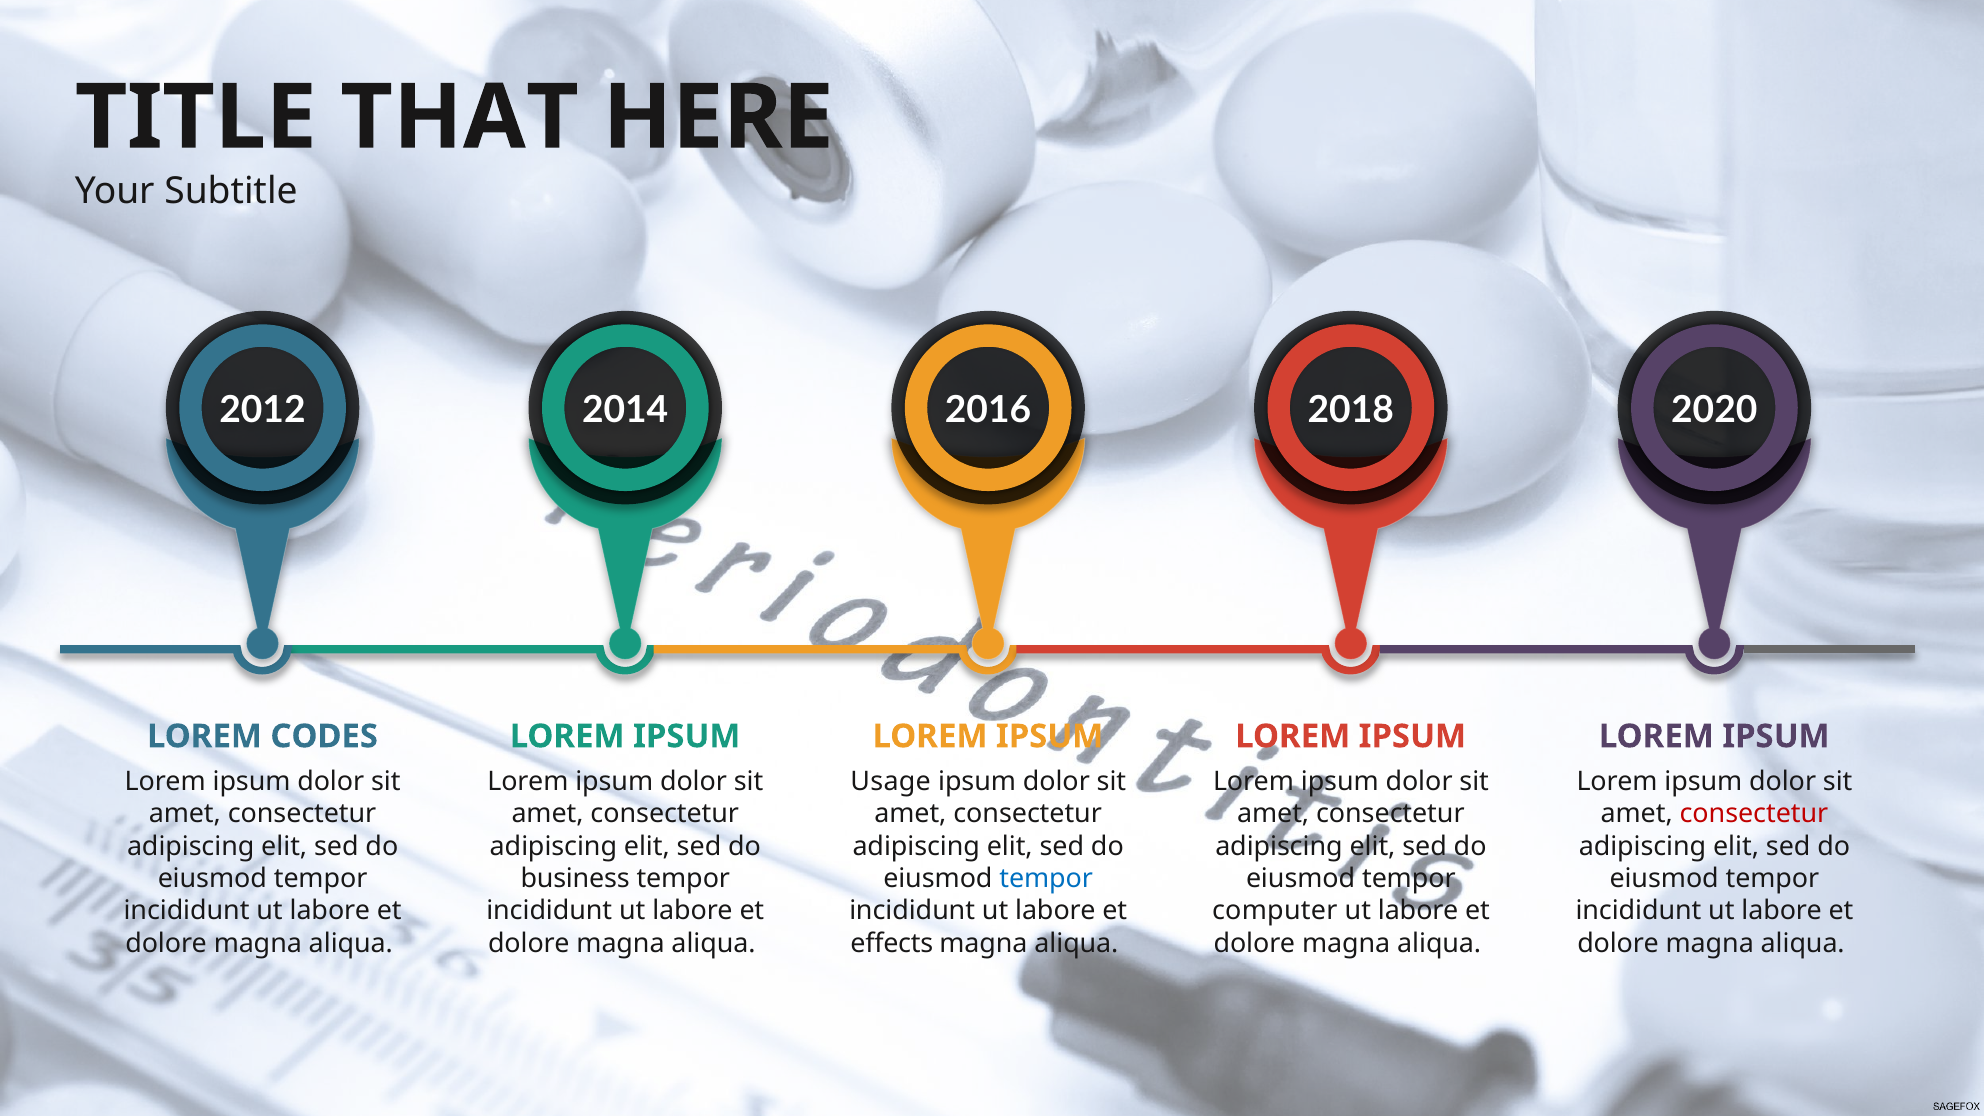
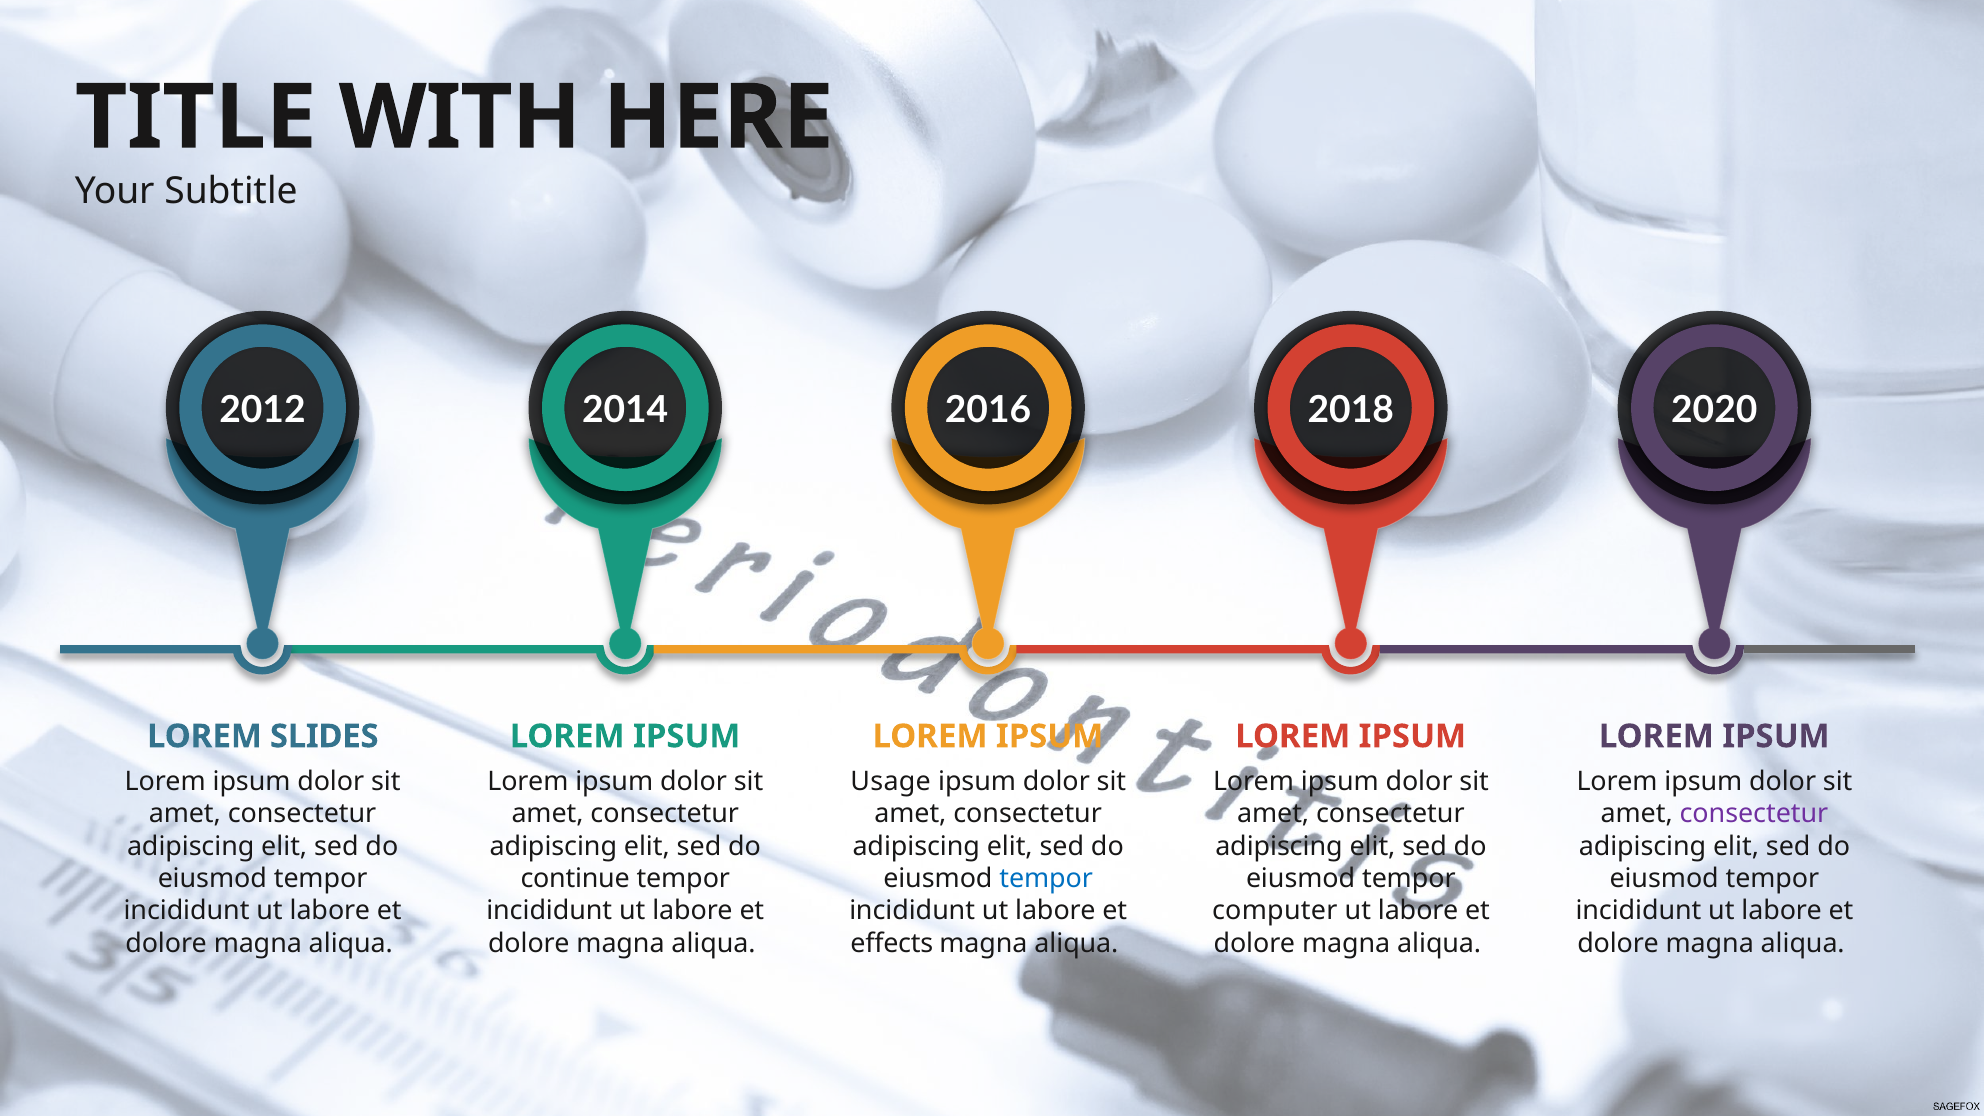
THAT: THAT -> WITH
CODES: CODES -> SLIDES
consectetur at (1754, 814) colour: red -> purple
business: business -> continue
